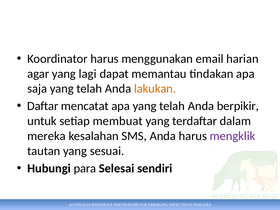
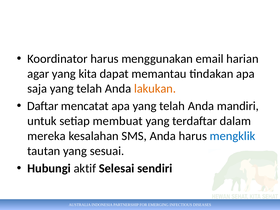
lagi: lagi -> kita
berpikir: berpikir -> mandiri
mengklik colour: purple -> blue
para: para -> aktif
